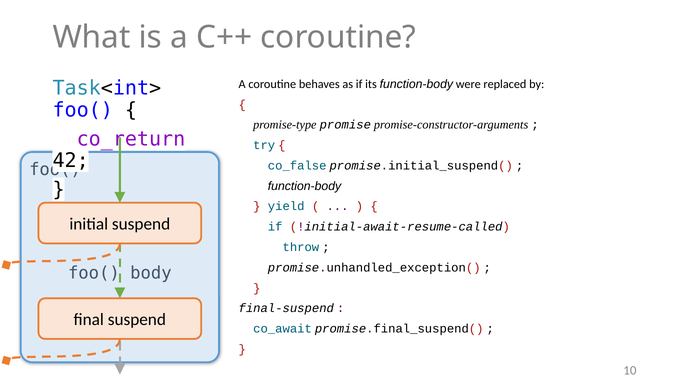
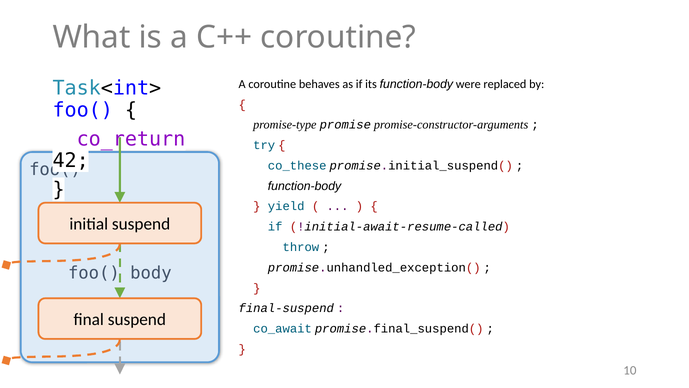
co_false: co_false -> co_these
